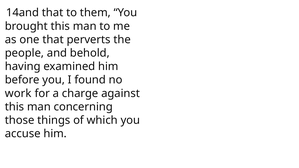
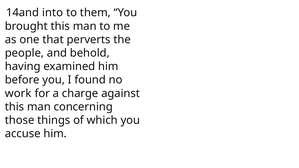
14and that: that -> into
